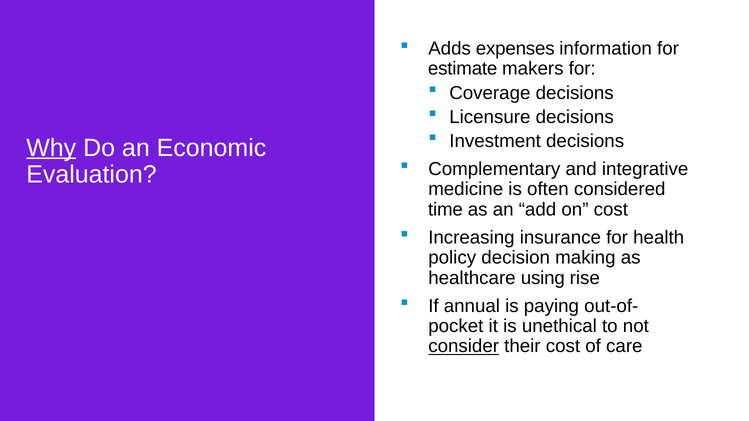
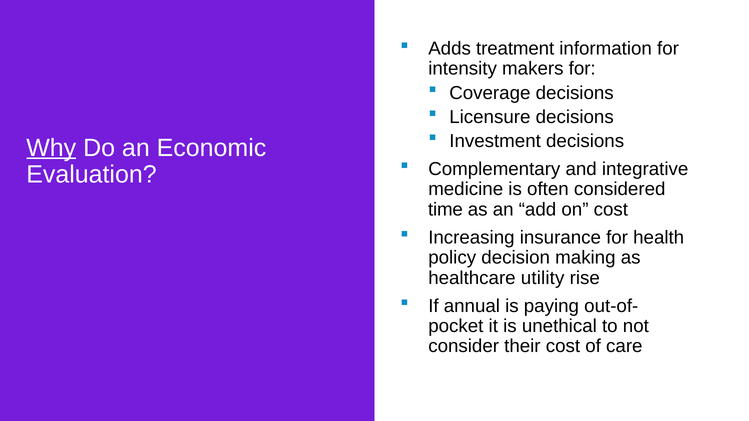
expenses: expenses -> treatment
estimate: estimate -> intensity
using: using -> utility
consider underline: present -> none
